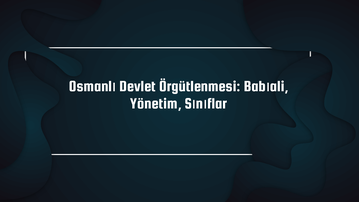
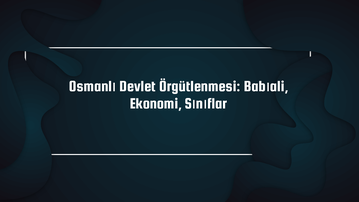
Yönetim: Yönetim -> Ekonomi
